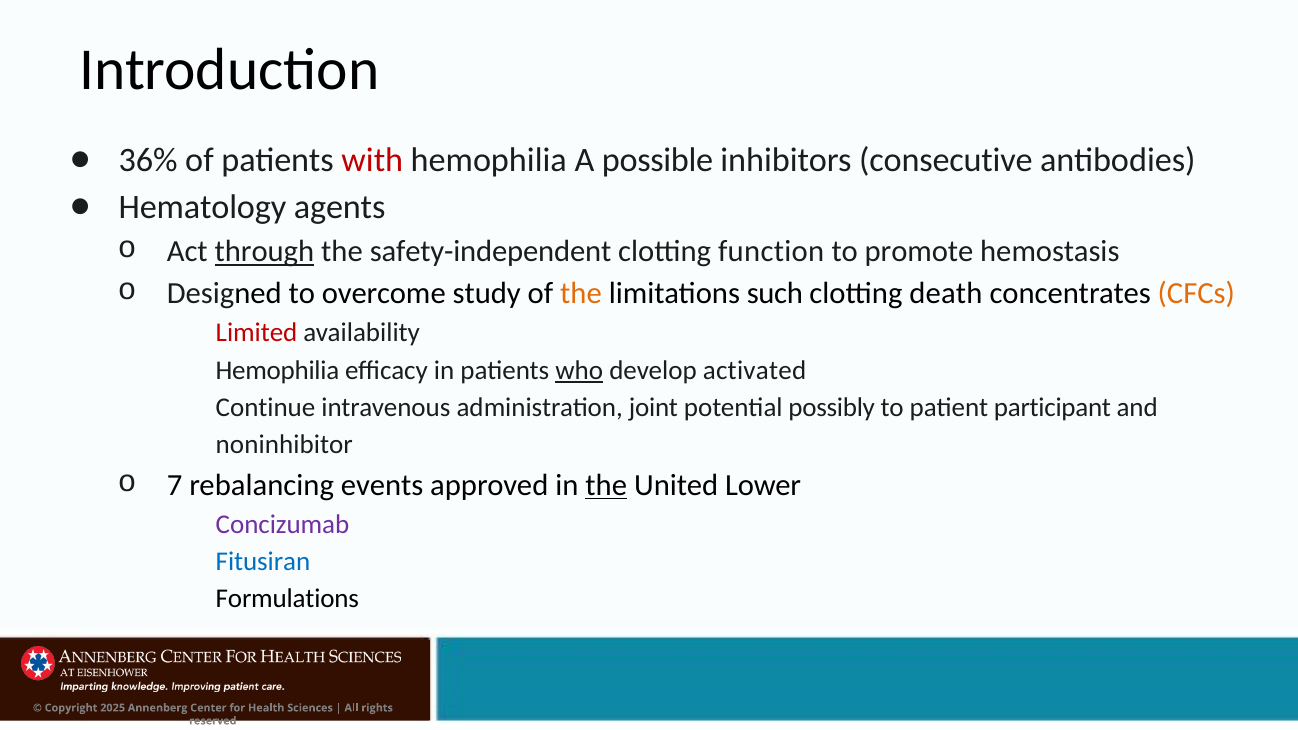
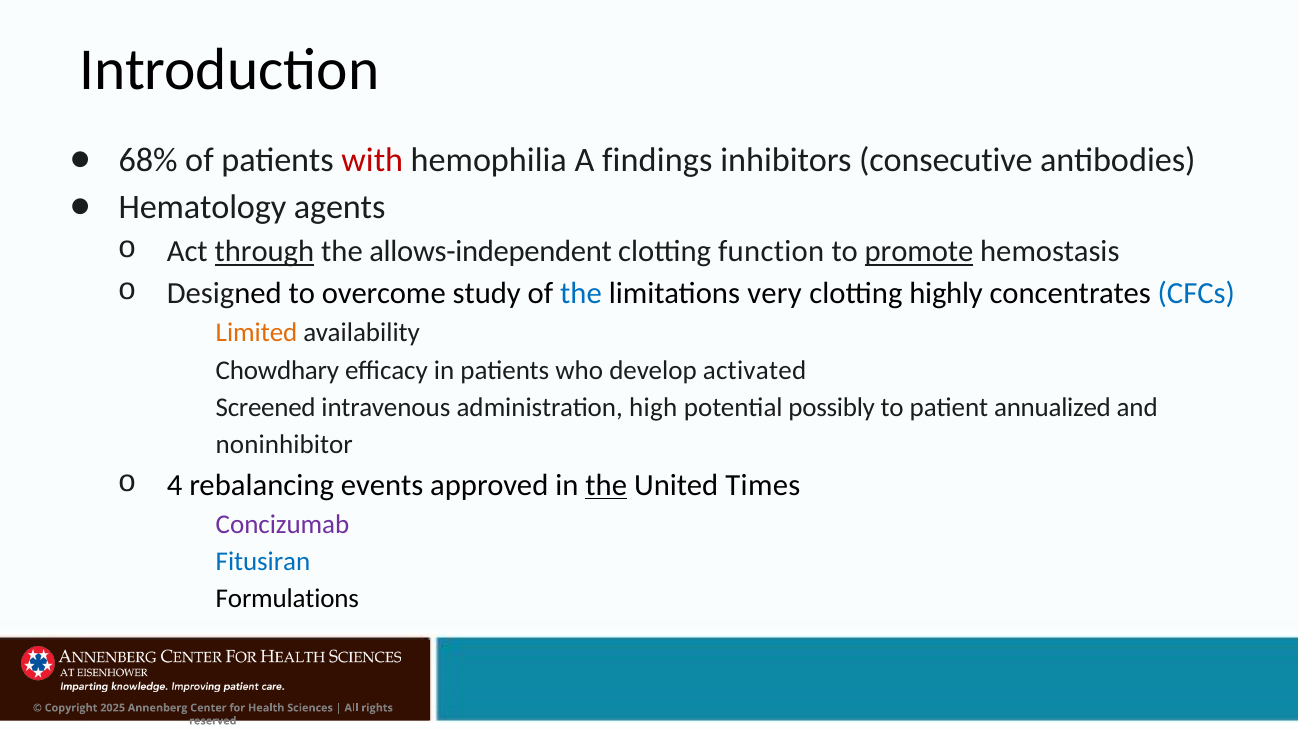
36%: 36% -> 68%
possible: possible -> findings
safety-independent: safety-independent -> allows-independent
promote underline: none -> present
the at (581, 294) colour: orange -> blue
such: such -> very
death: death -> highly
CFCs colour: orange -> blue
Limited colour: red -> orange
Hemophilia at (277, 370): Hemophilia -> Chowdhary
who underline: present -> none
Continue: Continue -> Screened
joint: joint -> high
participant: participant -> annualized
7: 7 -> 4
Lower: Lower -> Times
